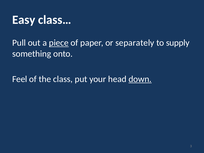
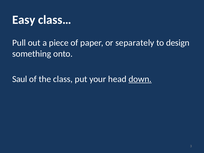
piece underline: present -> none
supply: supply -> design
Feel: Feel -> Saul
